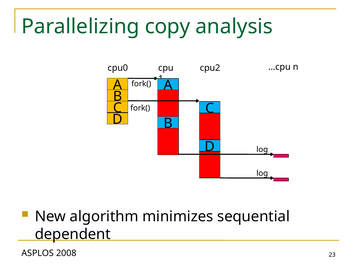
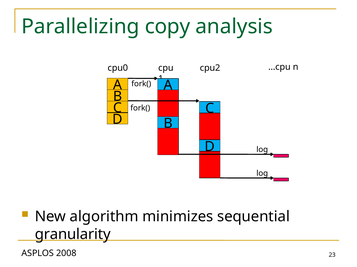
dependent: dependent -> granularity
